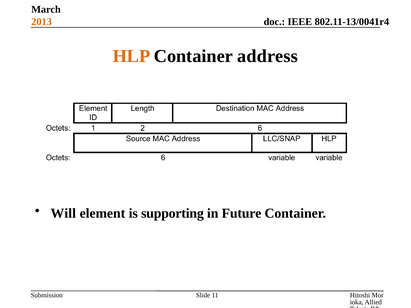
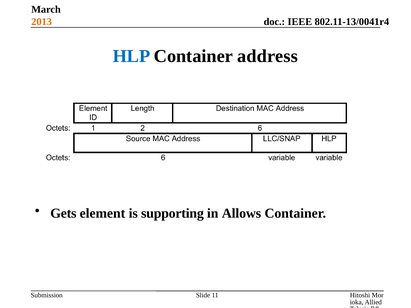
HLP colour: orange -> blue
Will: Will -> Gets
Future: Future -> Allows
